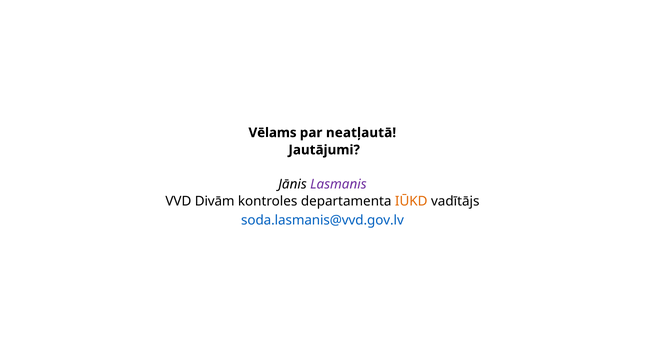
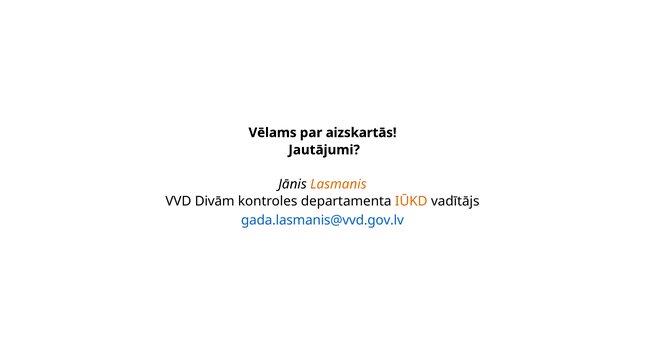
neatļautā: neatļautā -> aizskartās
Lasmanis colour: purple -> orange
soda.lasmanis@vvd.gov.lv: soda.lasmanis@vvd.gov.lv -> gada.lasmanis@vvd.gov.lv
